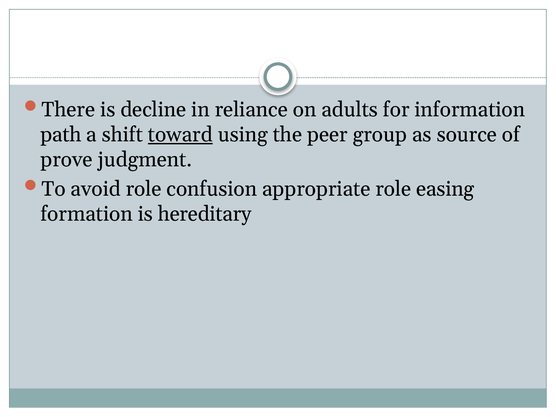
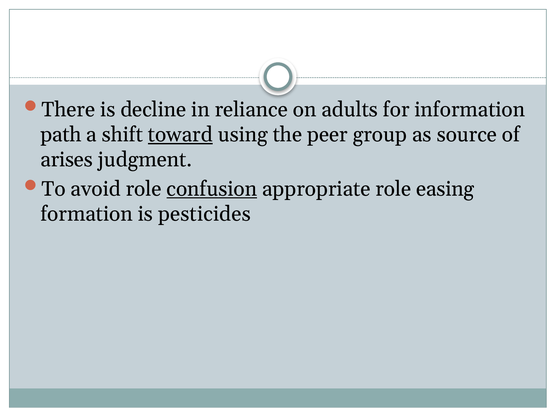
prove: prove -> arises
confusion underline: none -> present
hereditary: hereditary -> pesticides
